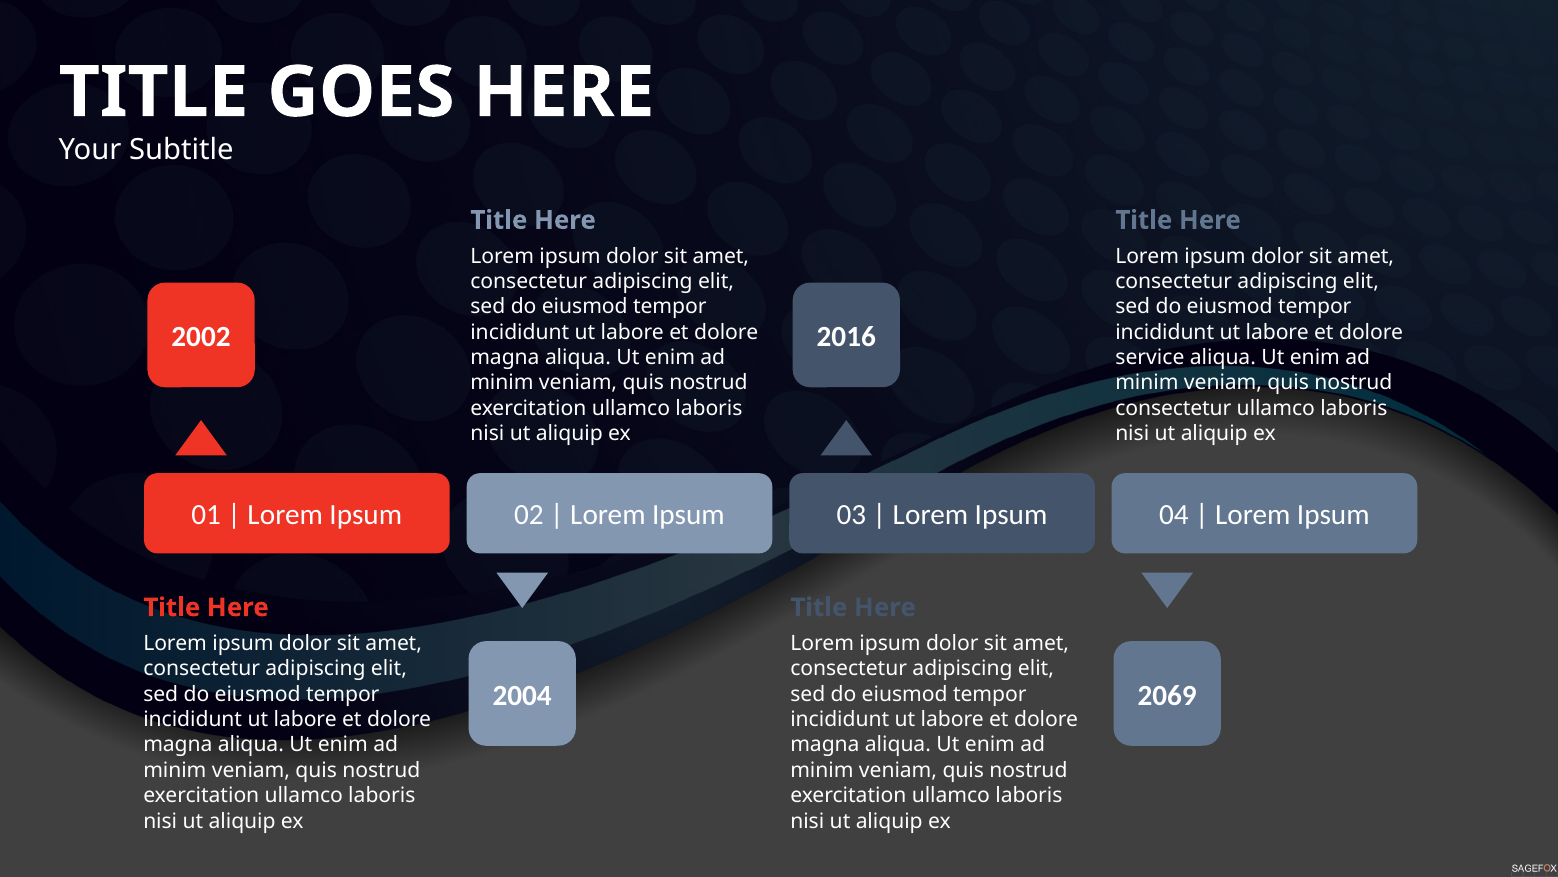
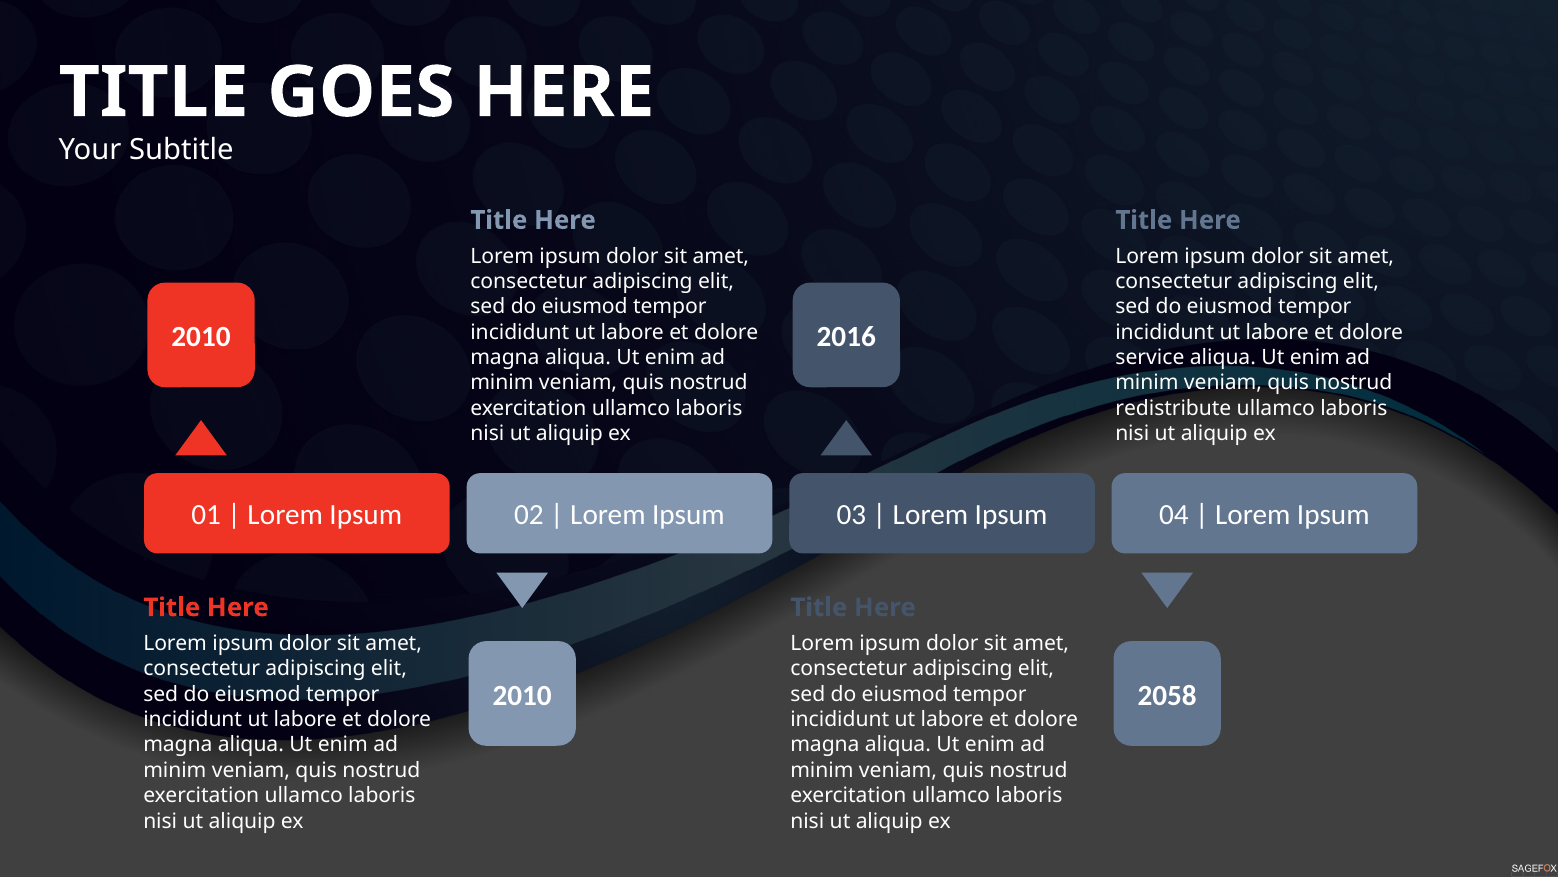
2002 at (201, 337): 2002 -> 2010
consectetur at (1173, 408): consectetur -> redistribute
2004 at (522, 695): 2004 -> 2010
2069: 2069 -> 2058
